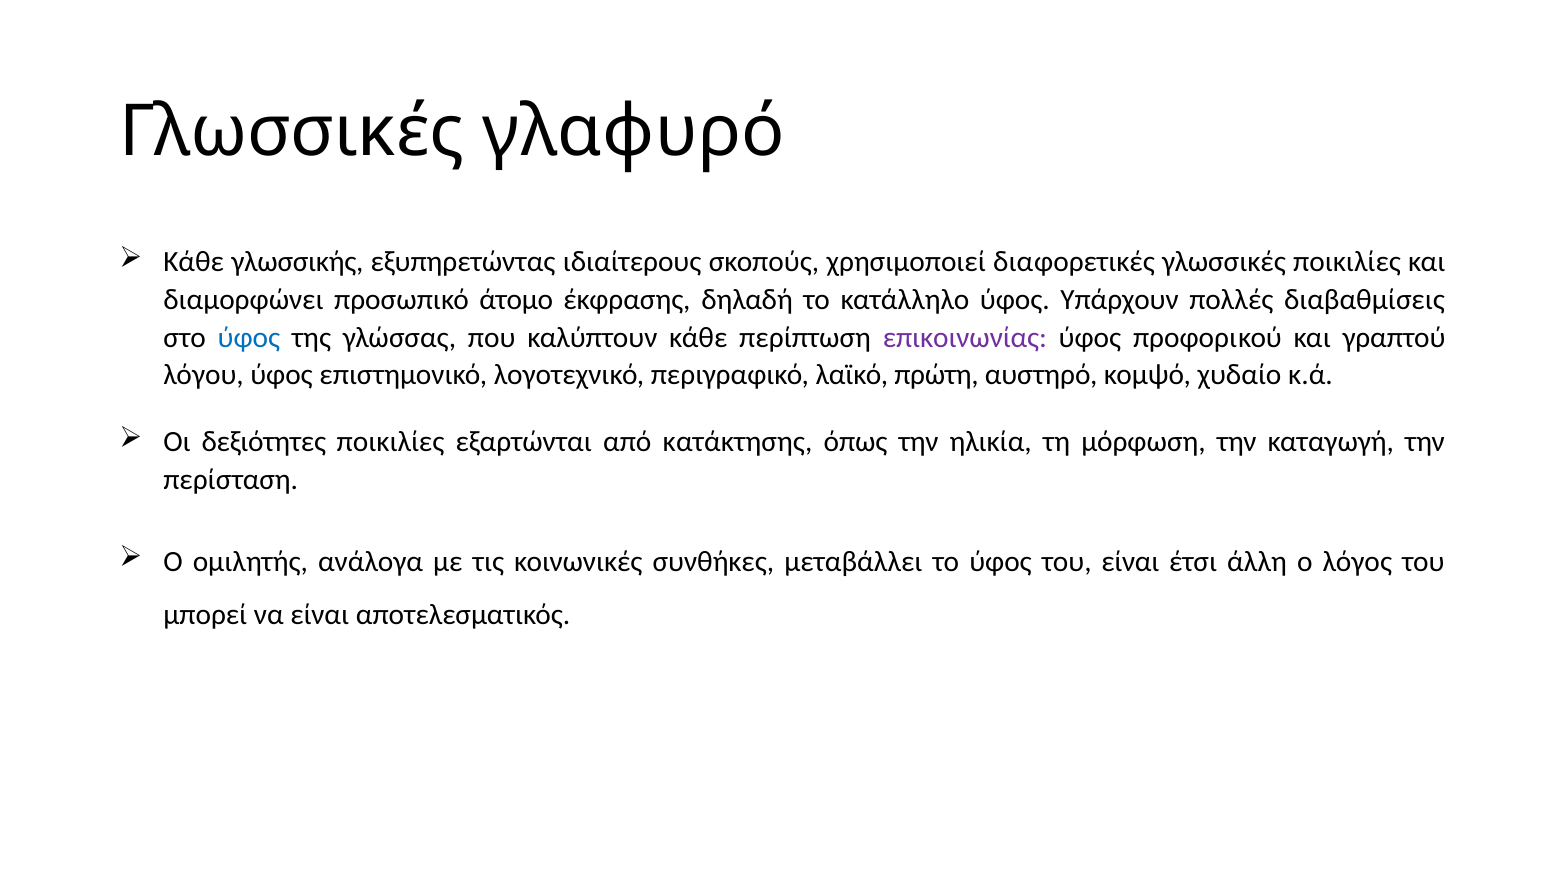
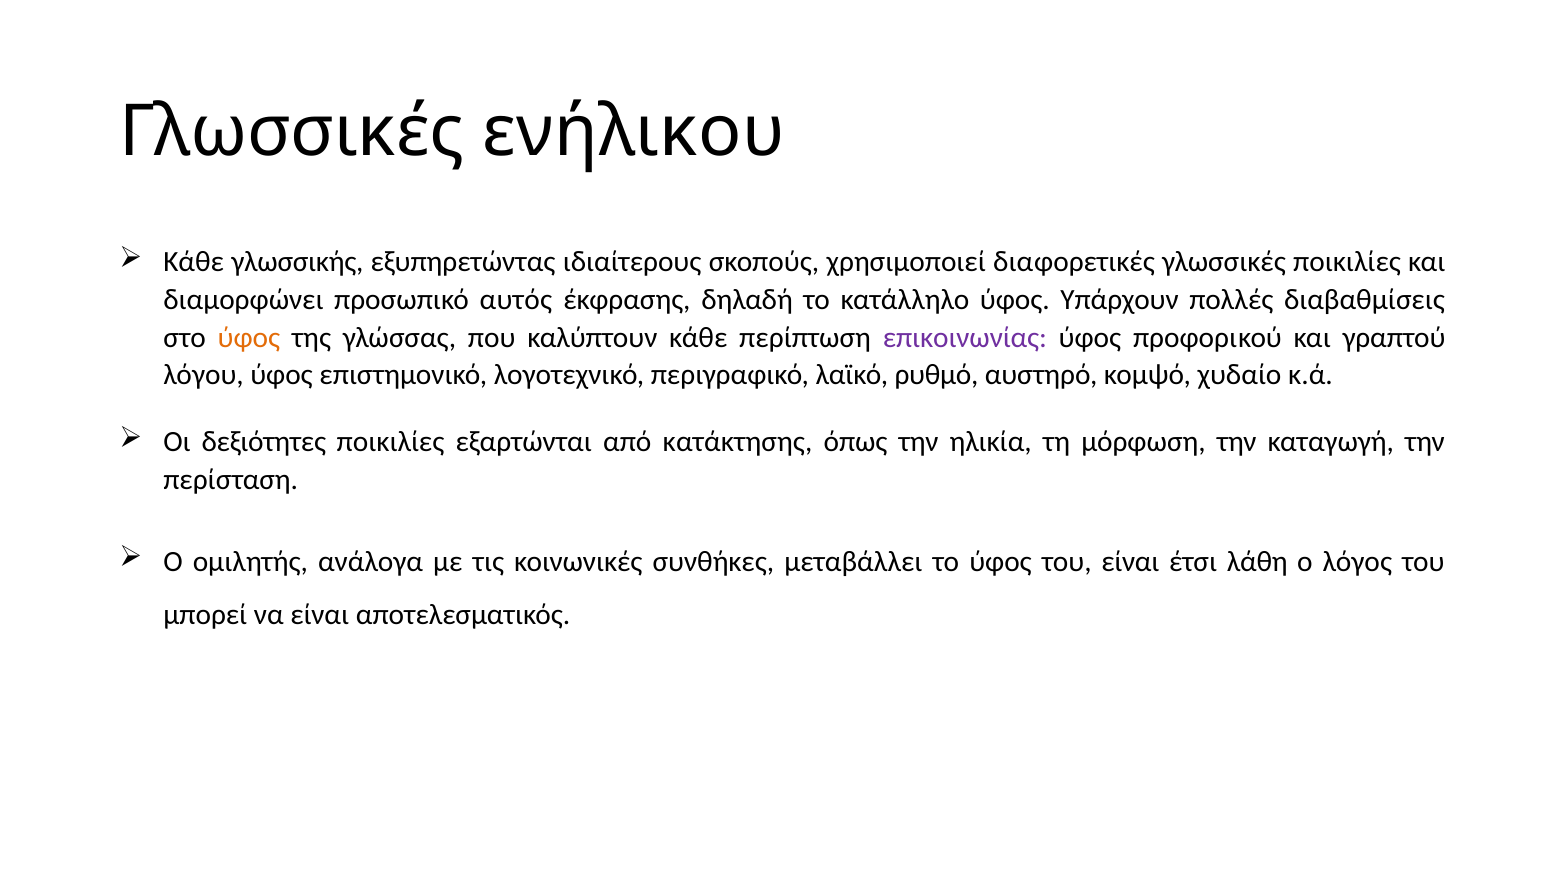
γλαφυρό: γλαφυρό -> ενήλικου
άτομο: άτομο -> αυτός
ύφος at (249, 338) colour: blue -> orange
πρώτη: πρώτη -> ρυθμό
άλλη: άλλη -> λάθη
